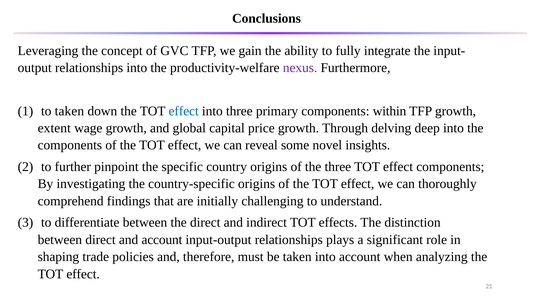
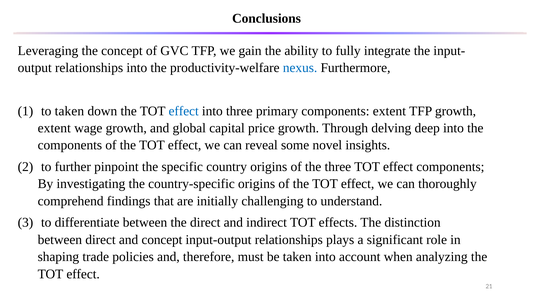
nexus colour: purple -> blue
components within: within -> extent
and account: account -> concept
